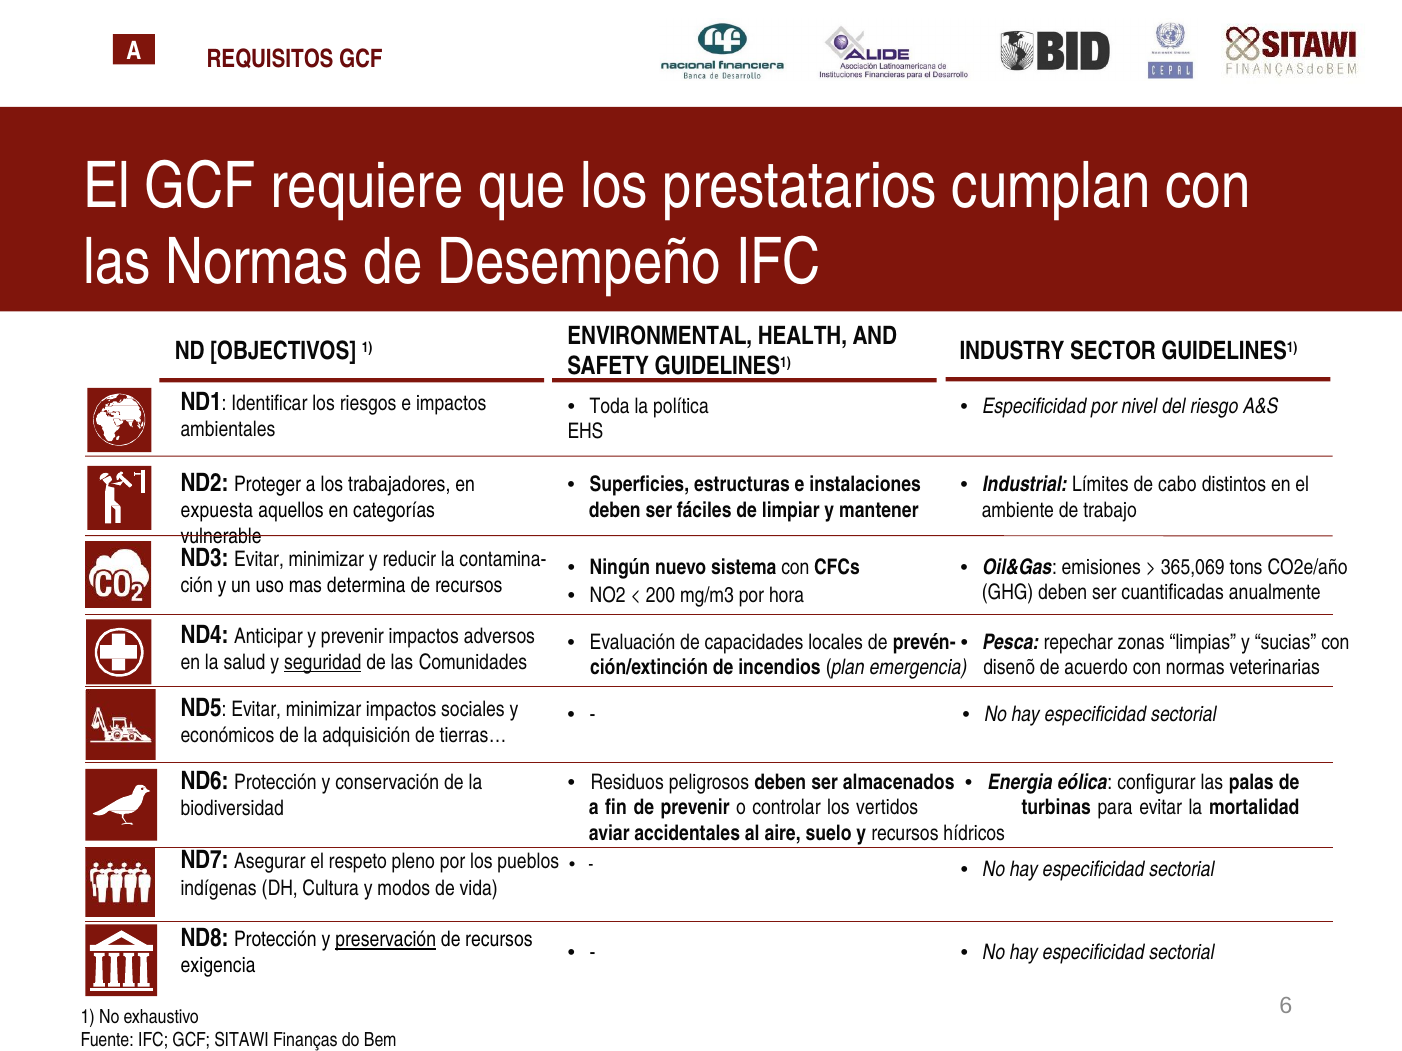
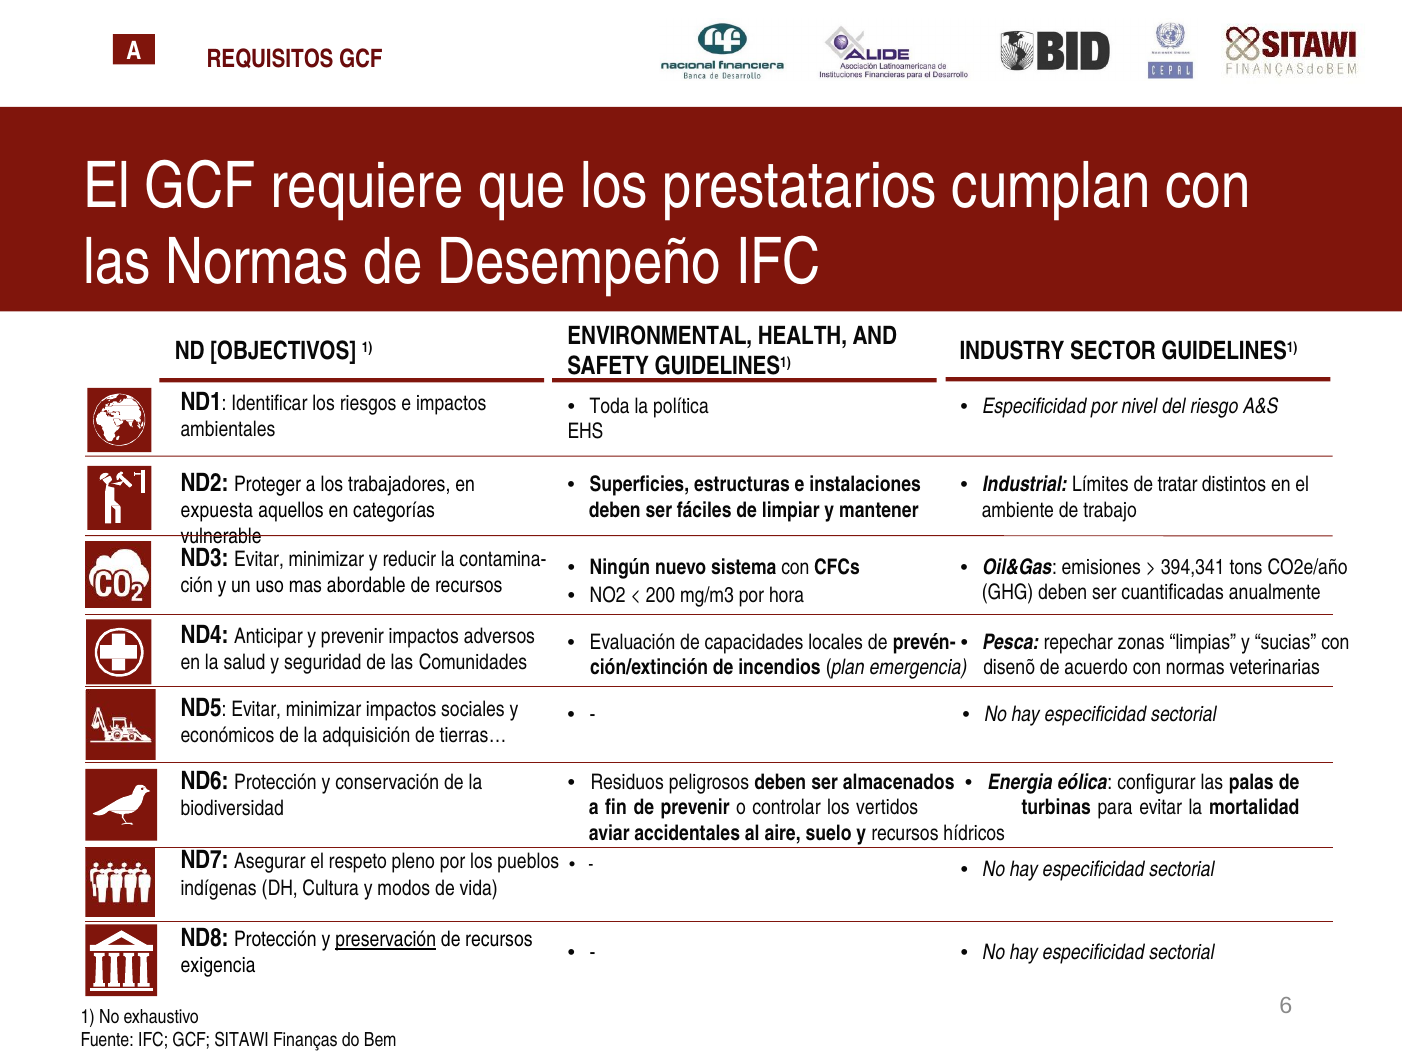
cabo: cabo -> tratar
365,069: 365,069 -> 394,341
determina: determina -> abordable
seguridad underline: present -> none
